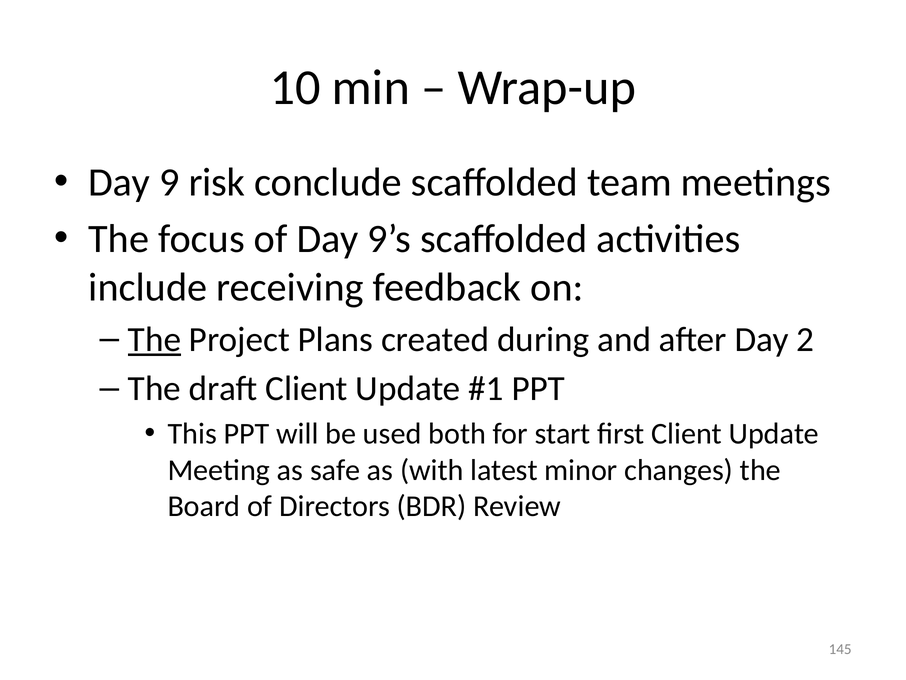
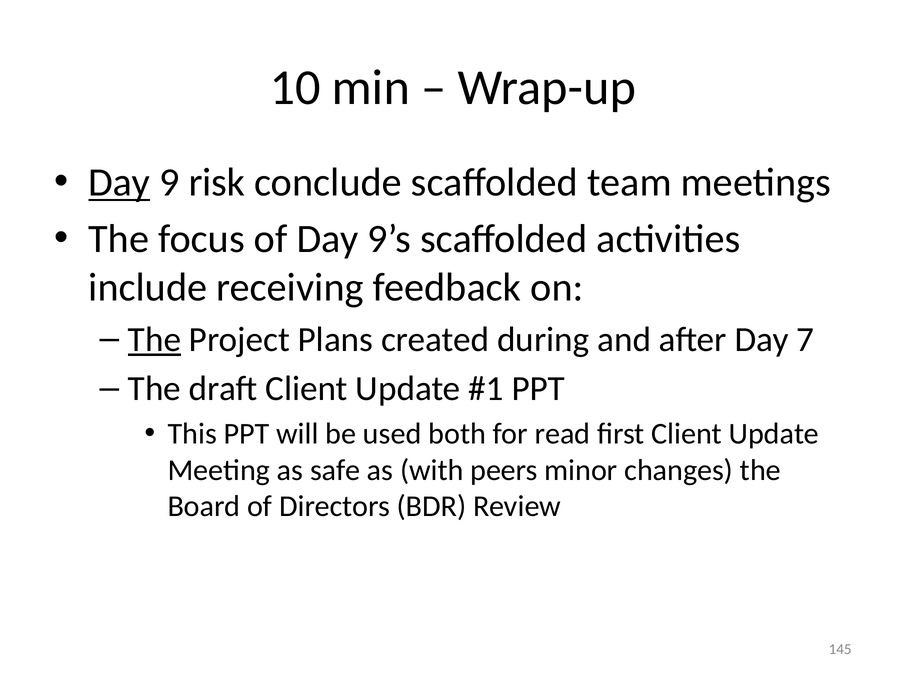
Day at (119, 183) underline: none -> present
2: 2 -> 7
start: start -> read
latest: latest -> peers
